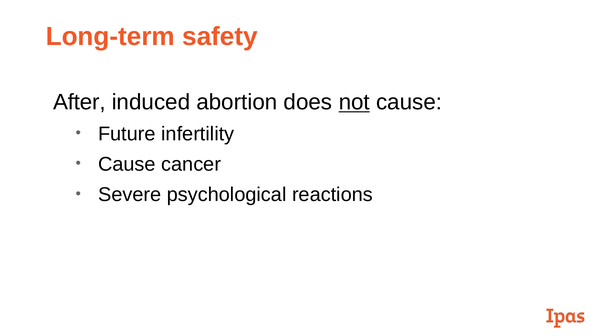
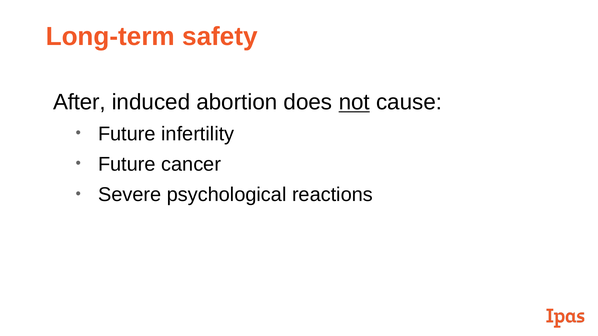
Cause at (127, 164): Cause -> Future
